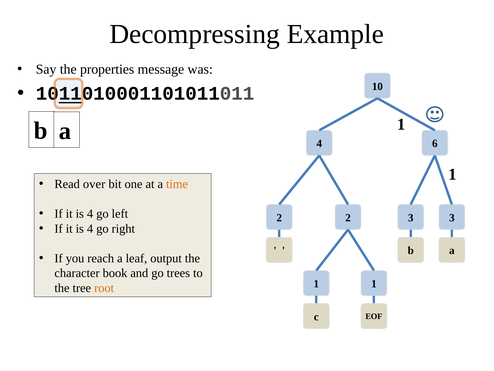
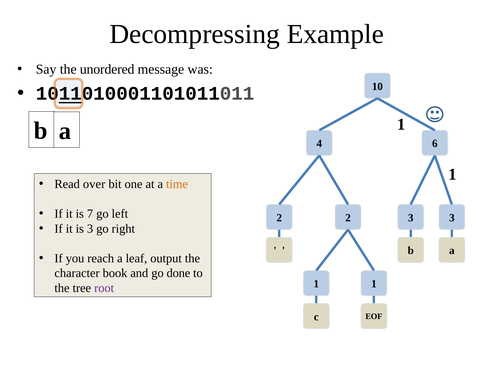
properties: properties -> unordered
4 at (90, 214): 4 -> 7
4 at (90, 228): 4 -> 3
trees: trees -> done
root colour: orange -> purple
